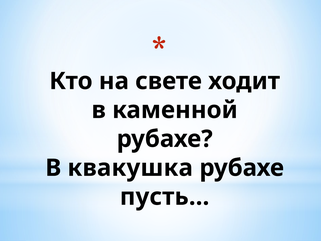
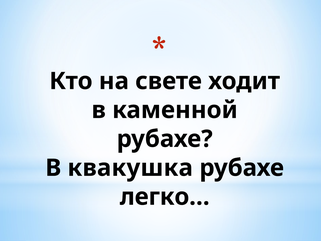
пусть…: пусть… -> легко…
